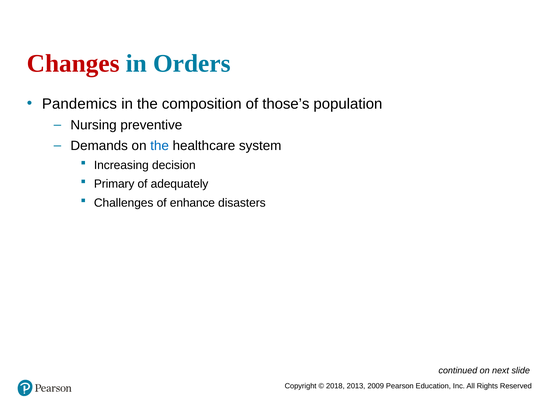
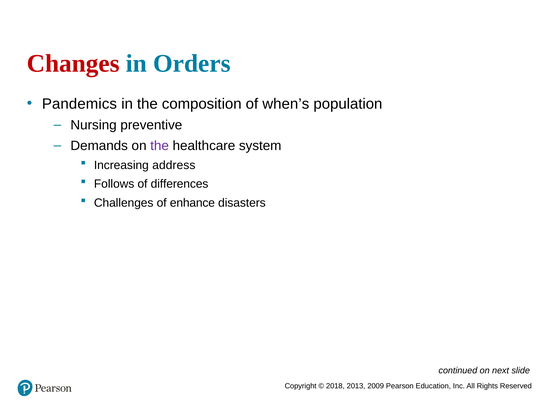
those’s: those’s -> when’s
the at (160, 146) colour: blue -> purple
decision: decision -> address
Primary: Primary -> Follows
adequately: adequately -> differences
